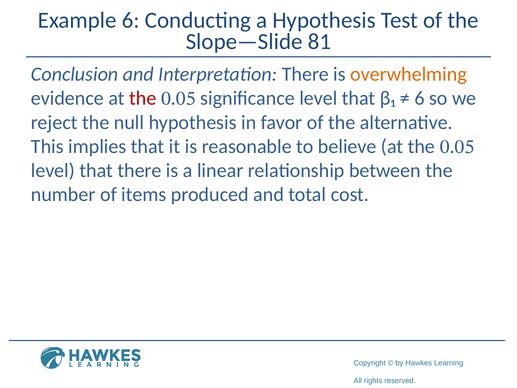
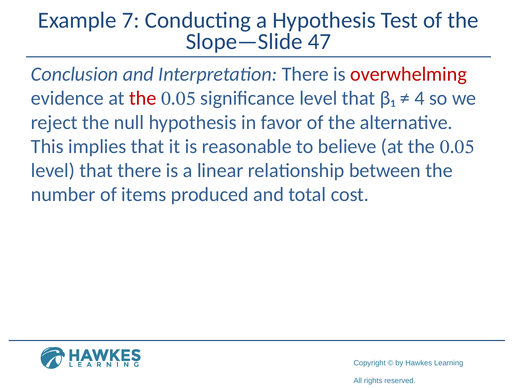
Example 6: 6 -> 7
81: 81 -> 47
overwhelming colour: orange -> red
6 at (420, 98): 6 -> 4
